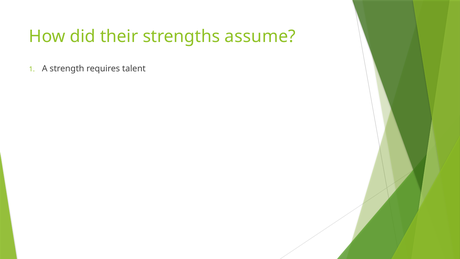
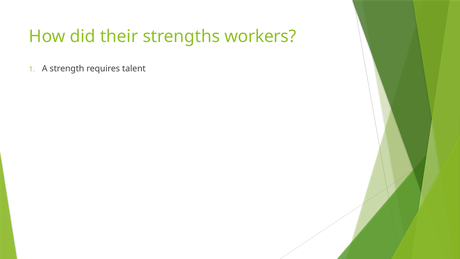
assume: assume -> workers
